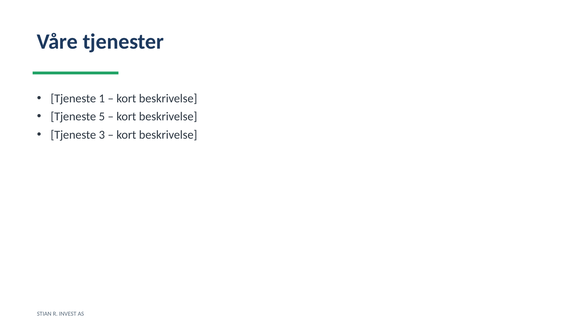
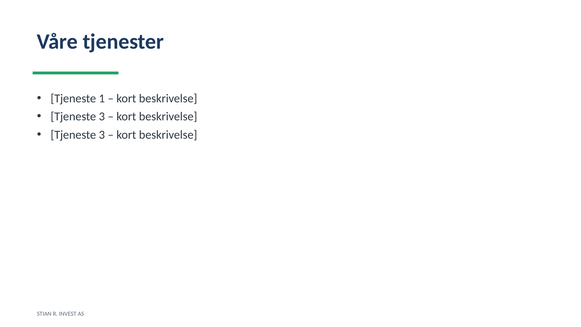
5 at (102, 117): 5 -> 3
